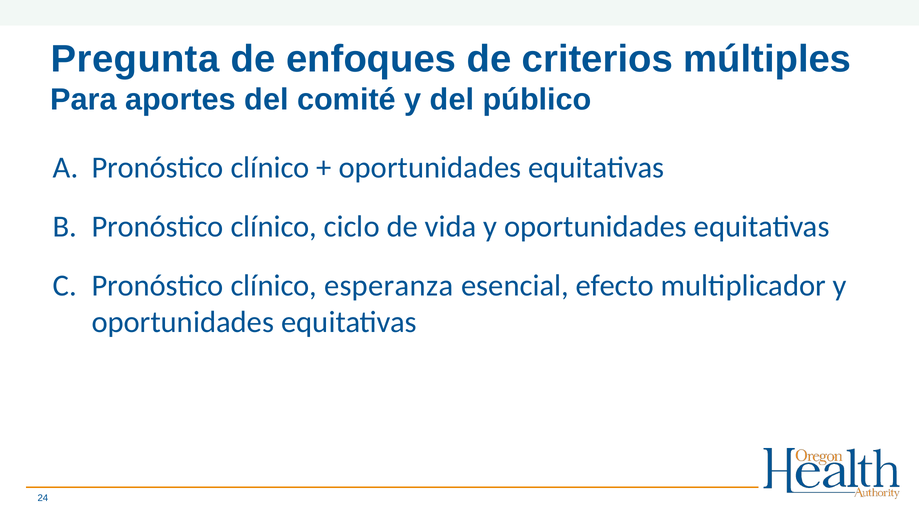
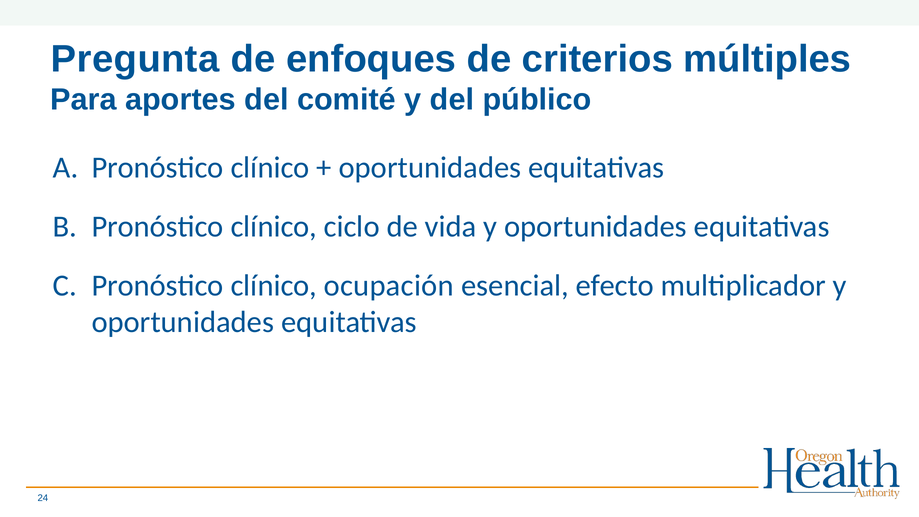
esperanza: esperanza -> ocupación
